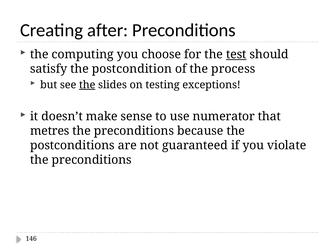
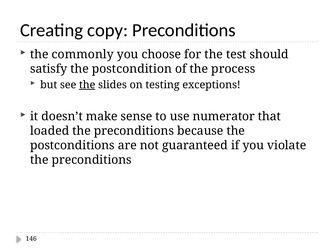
after: after -> copy
computing: computing -> commonly
test underline: present -> none
metres: metres -> loaded
